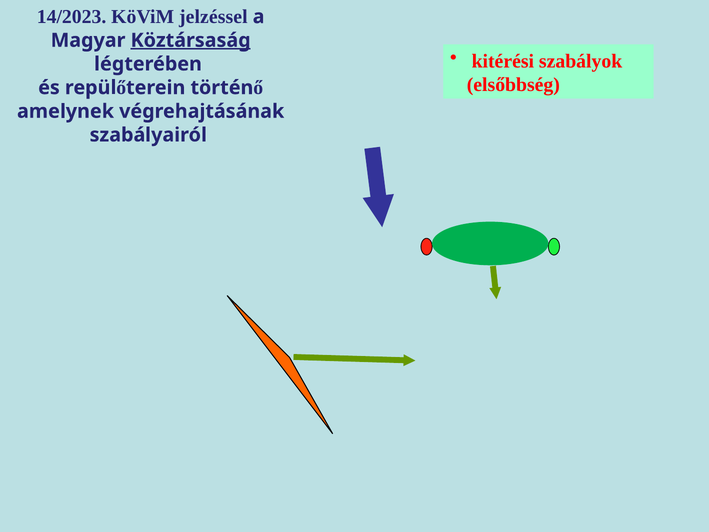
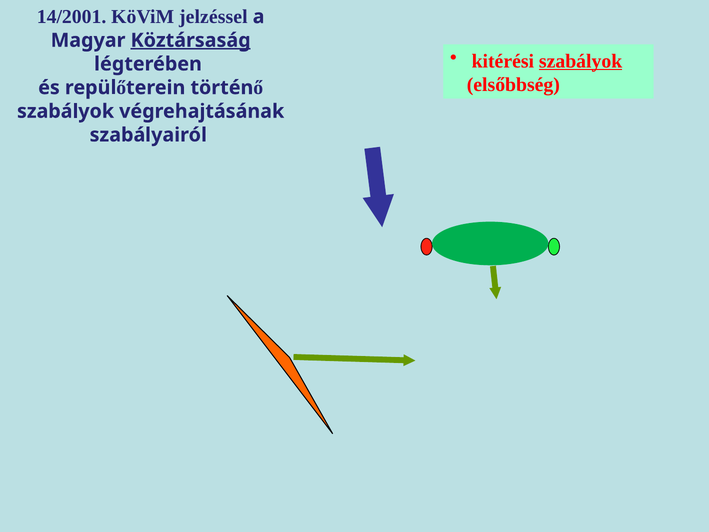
14/2023: 14/2023 -> 14/2001
szabályok at (581, 61) underline: none -> present
amelynek at (65, 111): amelynek -> szabályok
